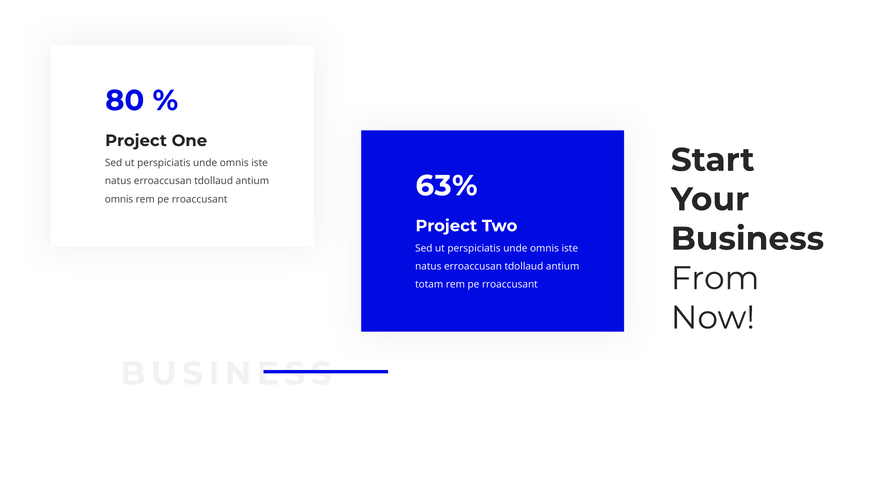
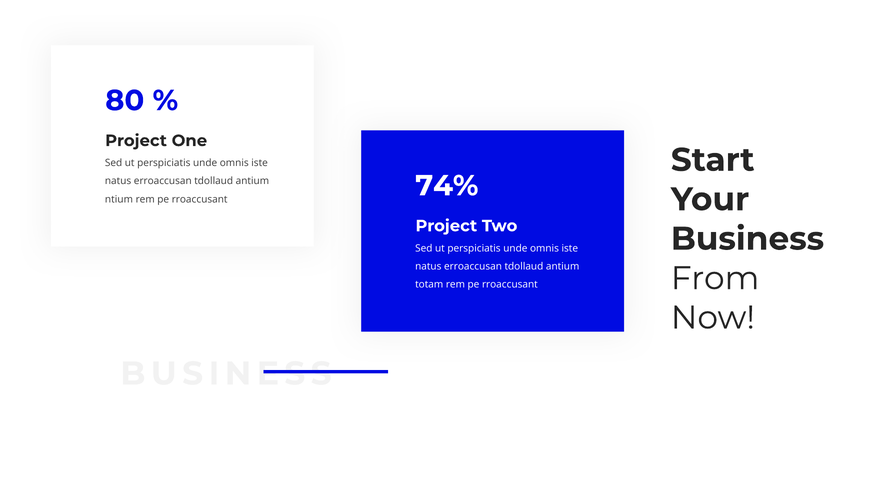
omnis at (119, 199): omnis -> ntium
63%: 63% -> 74%
